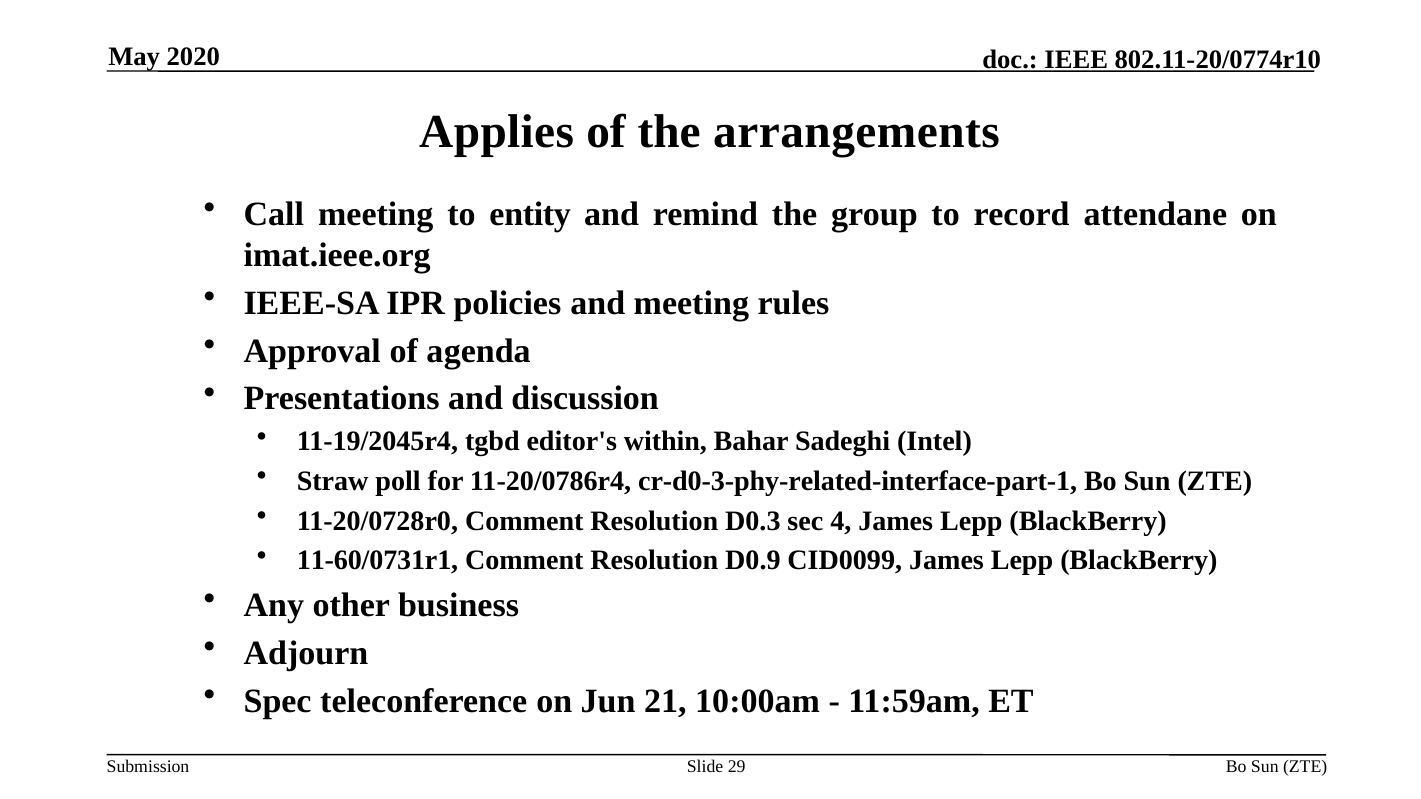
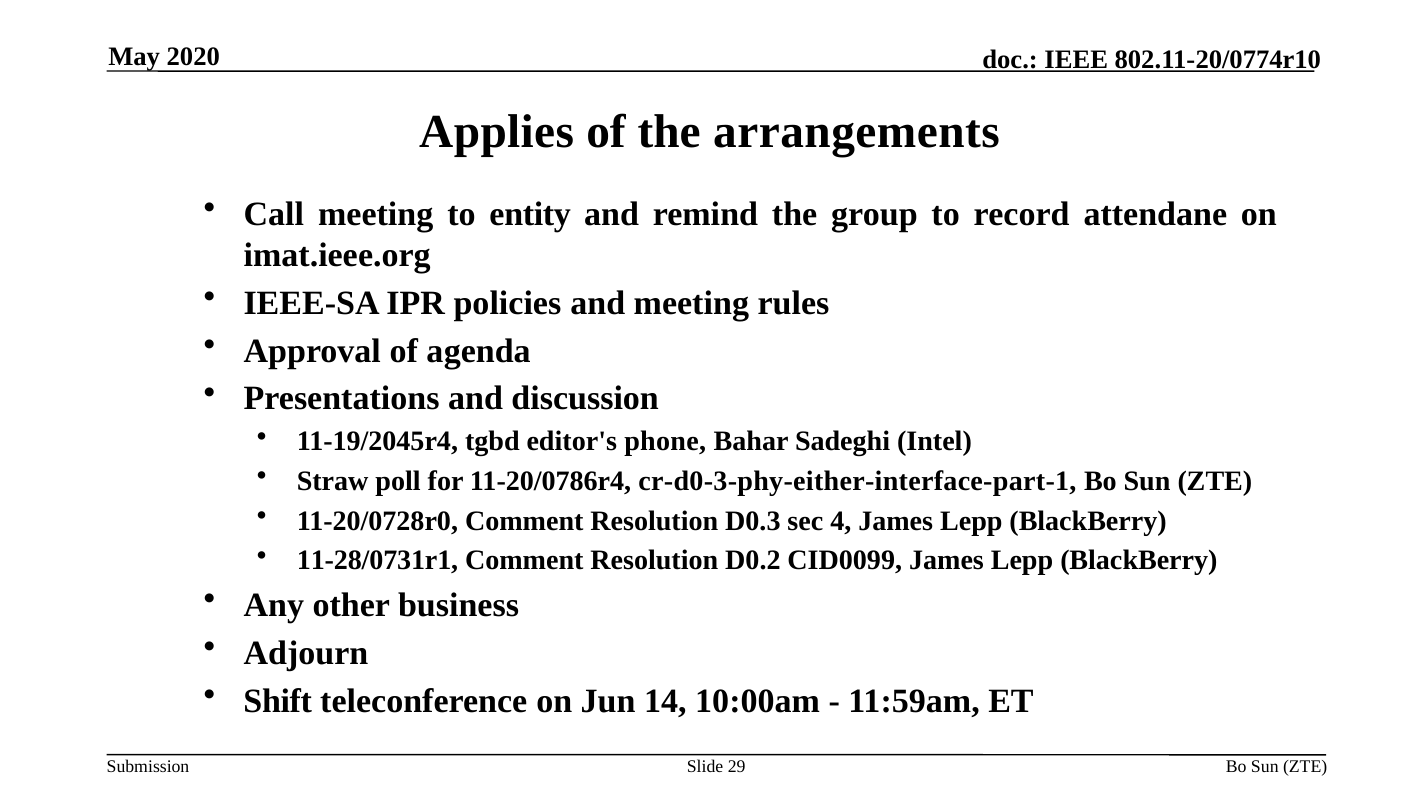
within: within -> phone
cr-d0-3-phy-related-interface-part-1: cr-d0-3-phy-related-interface-part-1 -> cr-d0-3-phy-either-interface-part-1
11-60/0731r1: 11-60/0731r1 -> 11-28/0731r1
D0.9: D0.9 -> D0.2
Spec: Spec -> Shift
21: 21 -> 14
